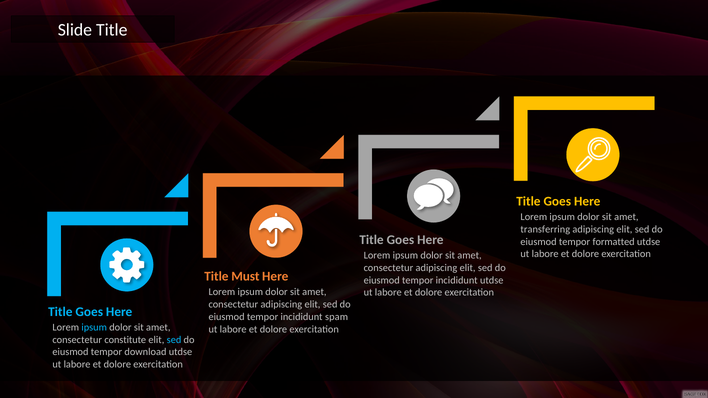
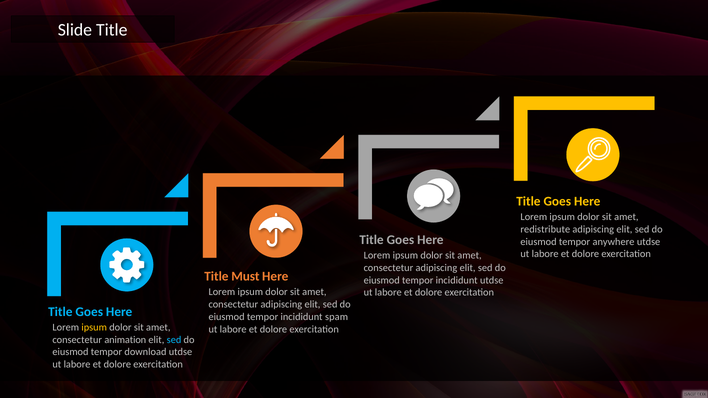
transferring: transferring -> redistribute
formatted: formatted -> anywhere
ipsum at (94, 328) colour: light blue -> yellow
constitute: constitute -> animation
